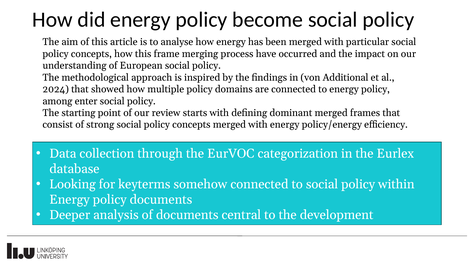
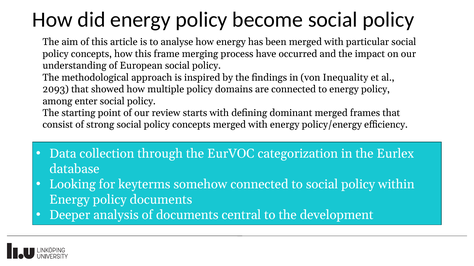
Additional: Additional -> Inequality
2024: 2024 -> 2093
